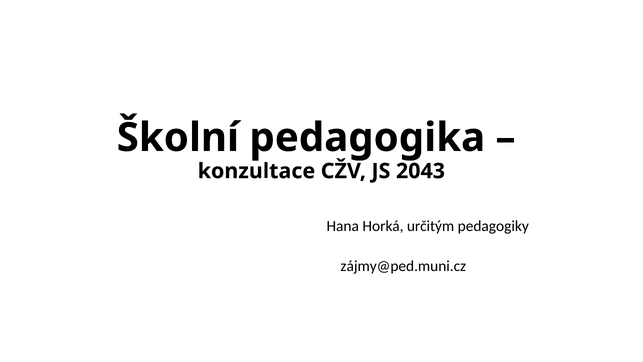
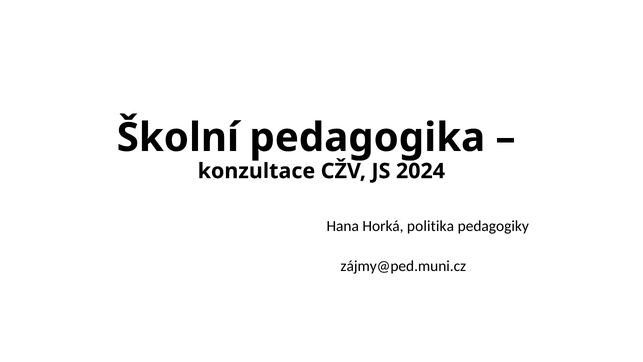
2043: 2043 -> 2024
určitým: určitým -> politika
